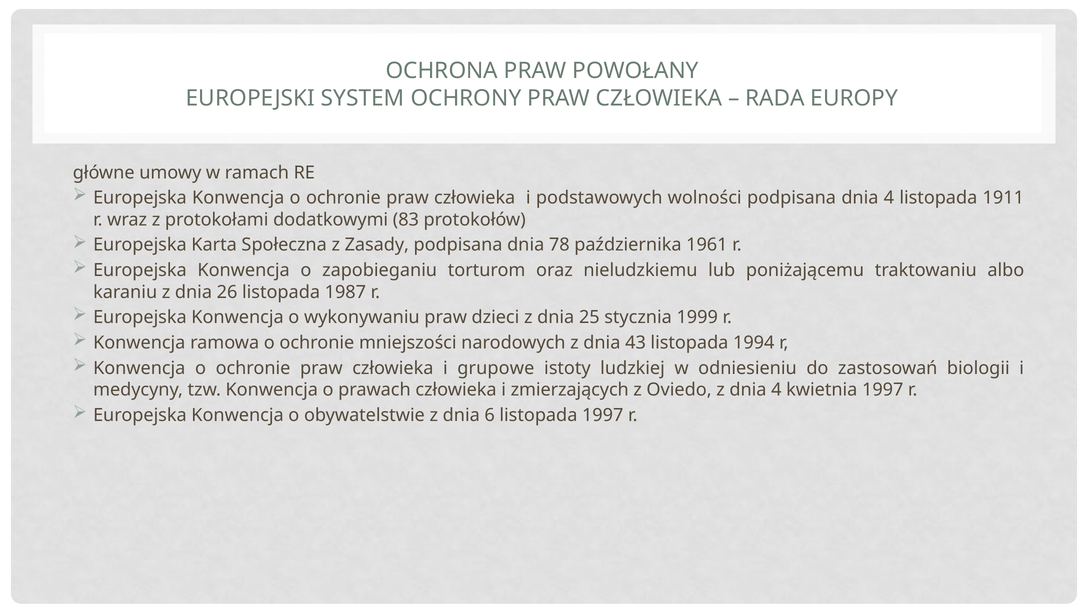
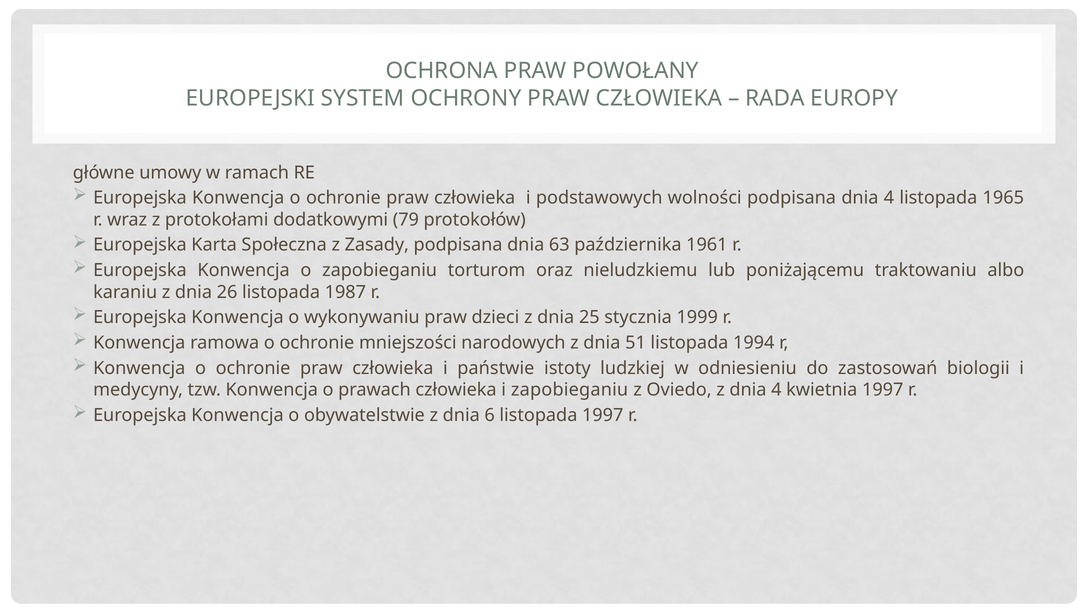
1911: 1911 -> 1965
83: 83 -> 79
78: 78 -> 63
43: 43 -> 51
grupowe: grupowe -> państwie
i zmierzających: zmierzających -> zapobieganiu
